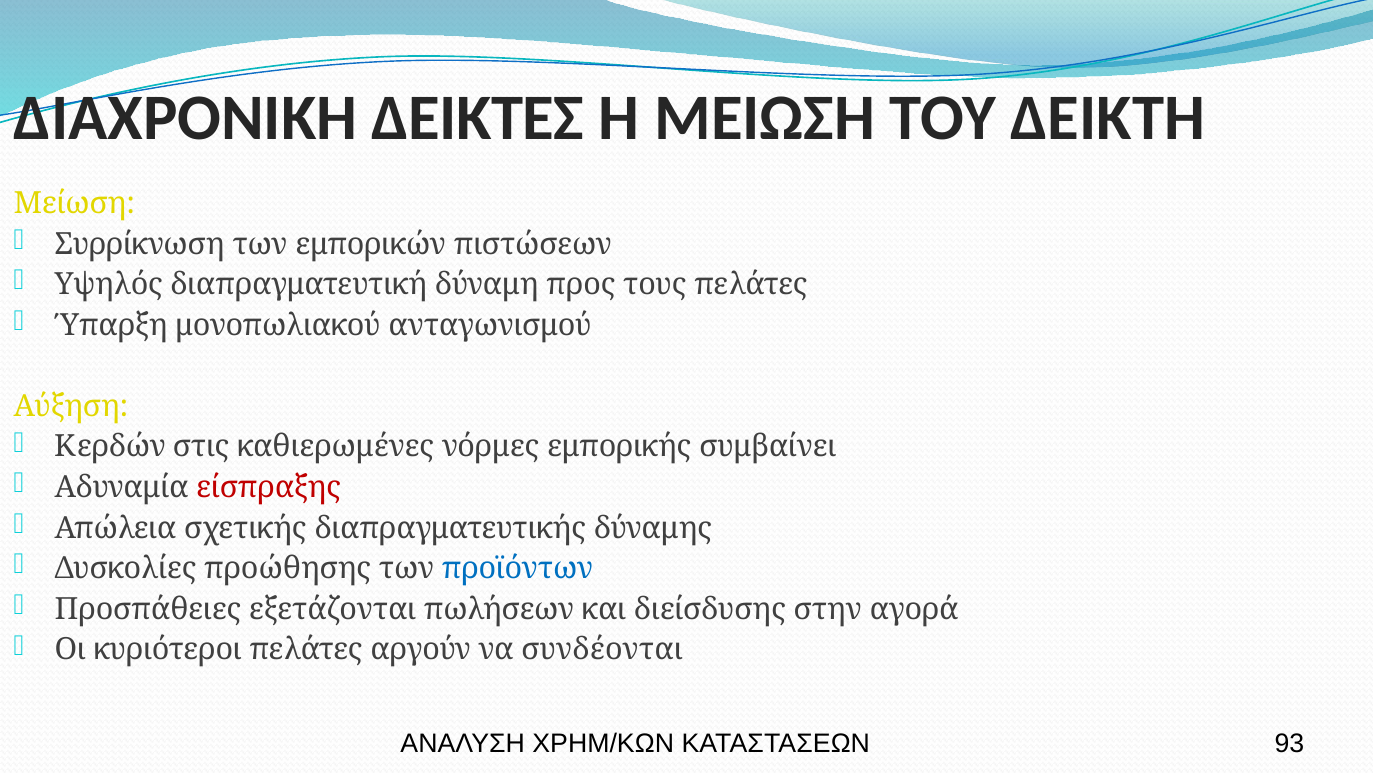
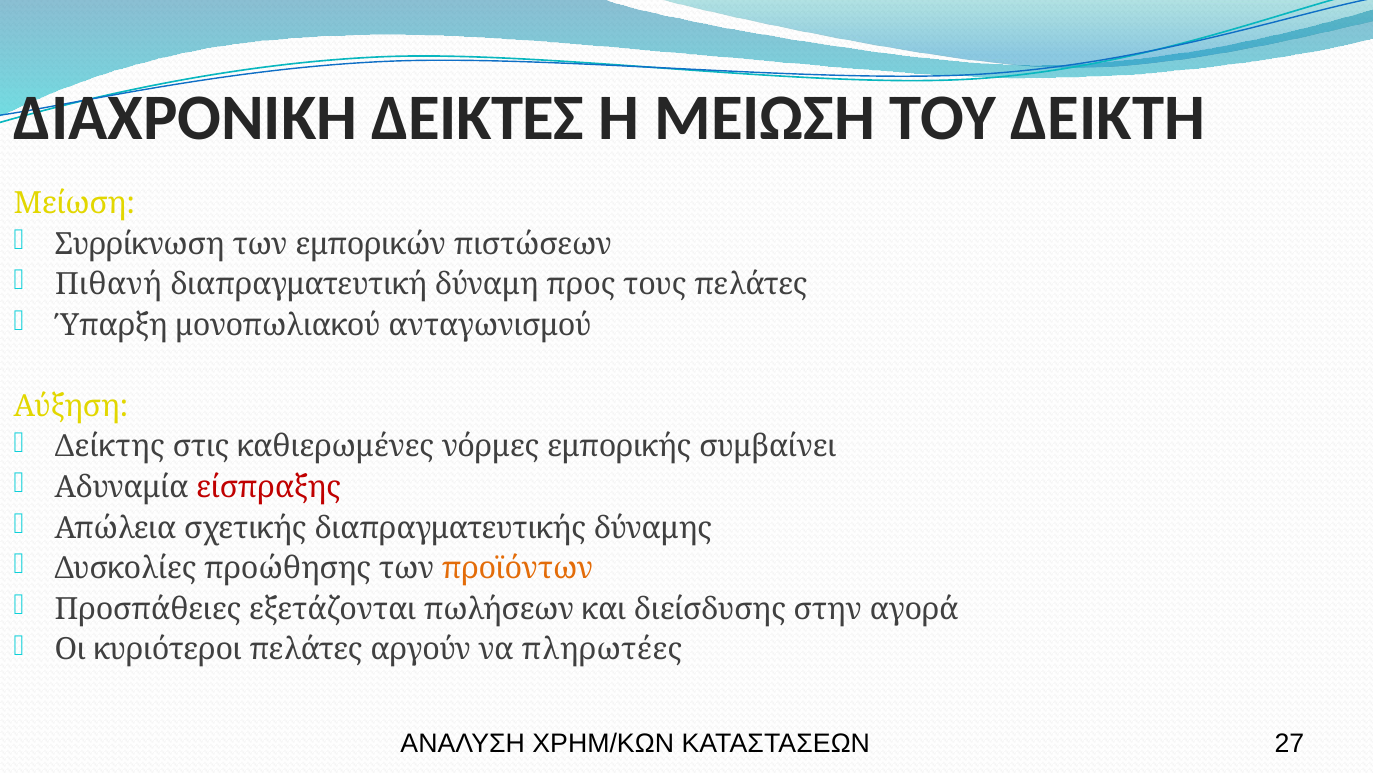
Υψηλός: Υψηλός -> Πιθανή
Κερδών: Κερδών -> Δείκτης
προϊόντων colour: blue -> orange
συνδέονται: συνδέονται -> πληρωτέες
93: 93 -> 27
